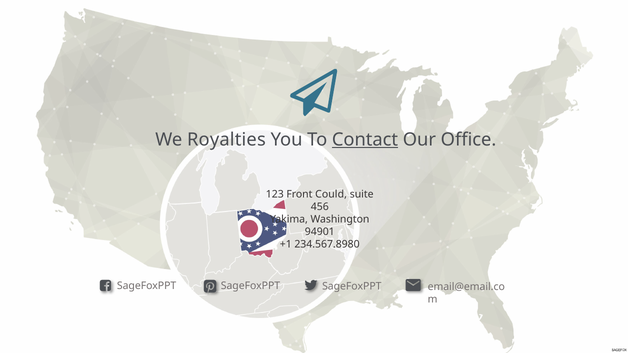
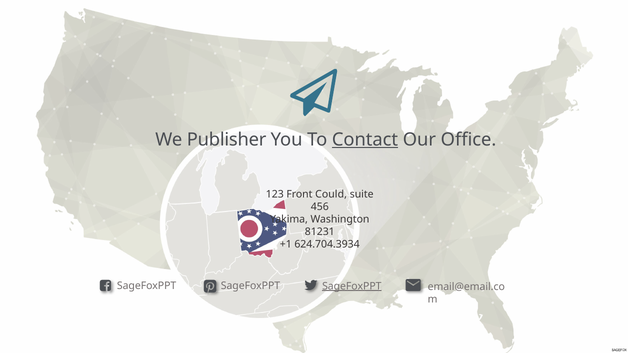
Royalties: Royalties -> Publisher
94901: 94901 -> 81231
234.567.8980: 234.567.8980 -> 624.704.3934
SageFoxPPT at (352, 286) underline: none -> present
